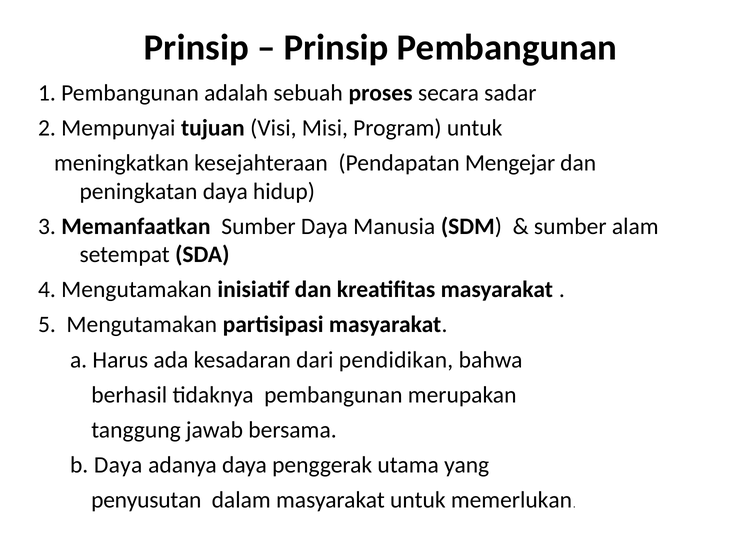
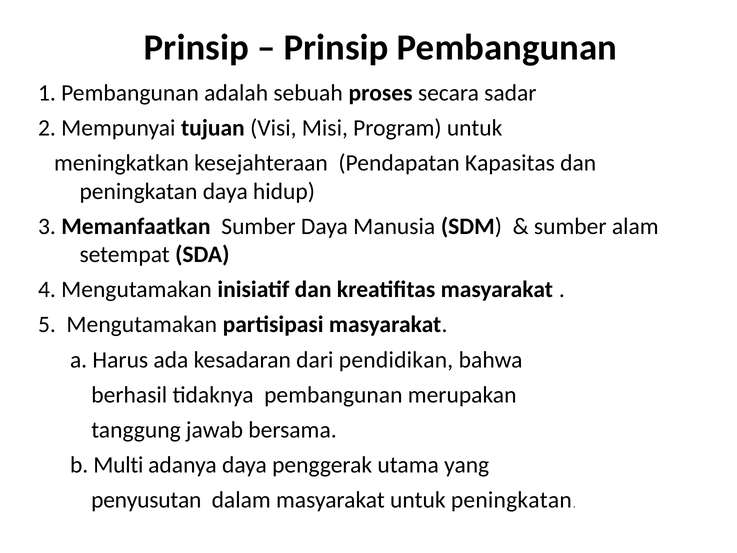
Mengejar: Mengejar -> Kapasitas
b Daya: Daya -> Multi
untuk memerlukan: memerlukan -> peningkatan
